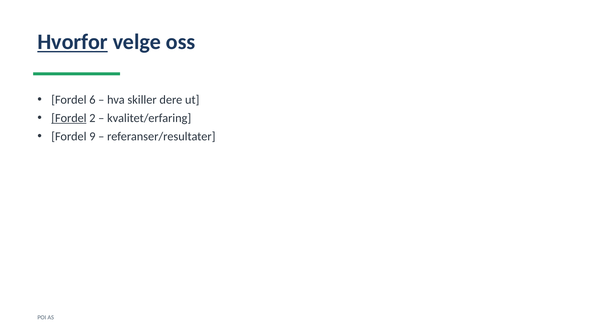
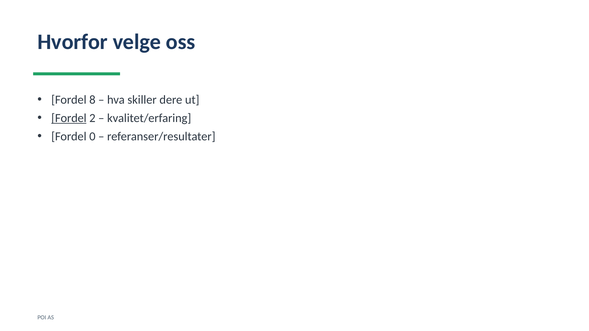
Hvorfor underline: present -> none
6: 6 -> 8
9: 9 -> 0
